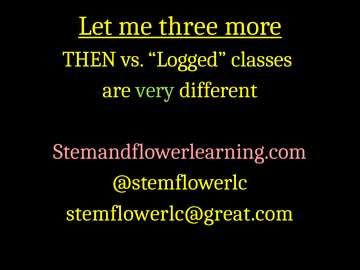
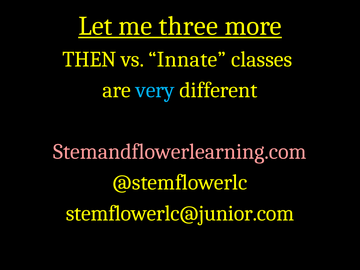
Logged: Logged -> Innate
very colour: light green -> light blue
stemflowerlc@great.com: stemflowerlc@great.com -> stemflowerlc@junior.com
